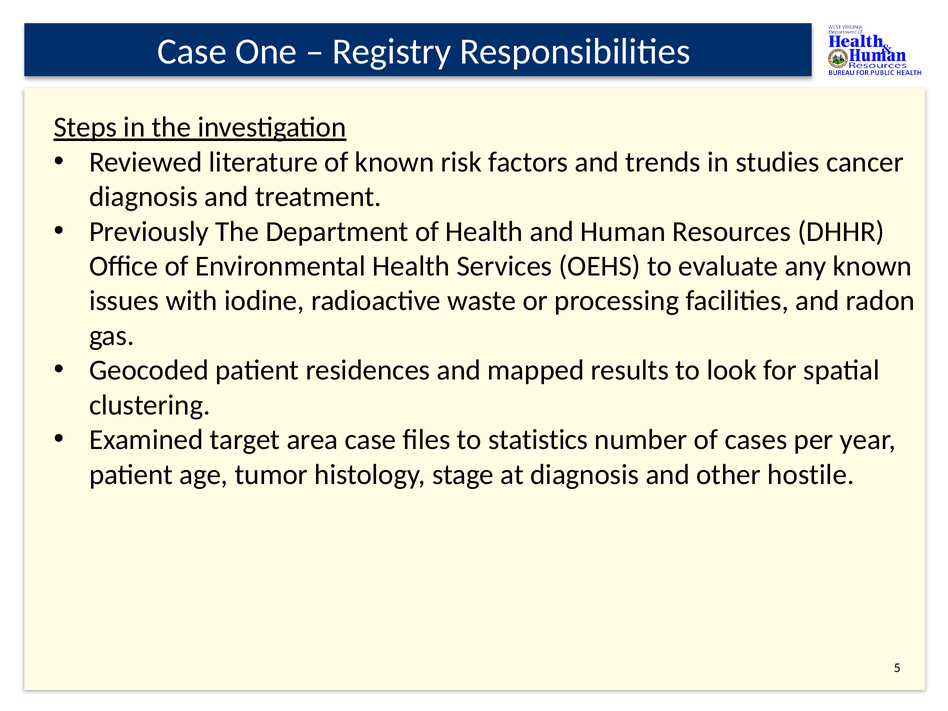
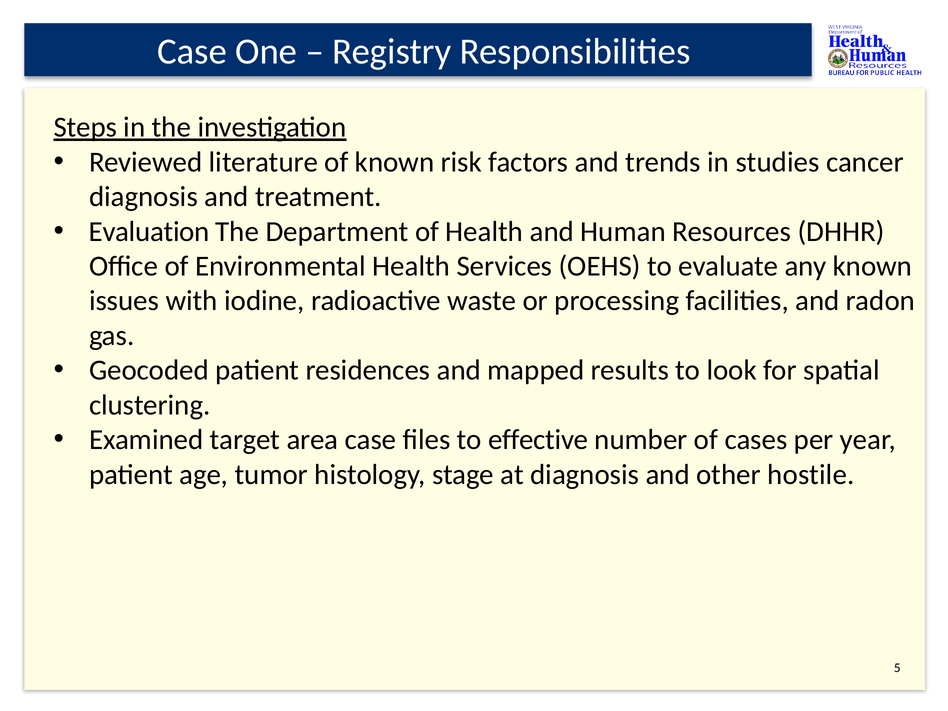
Previously: Previously -> Evaluation
statistics: statistics -> effective
